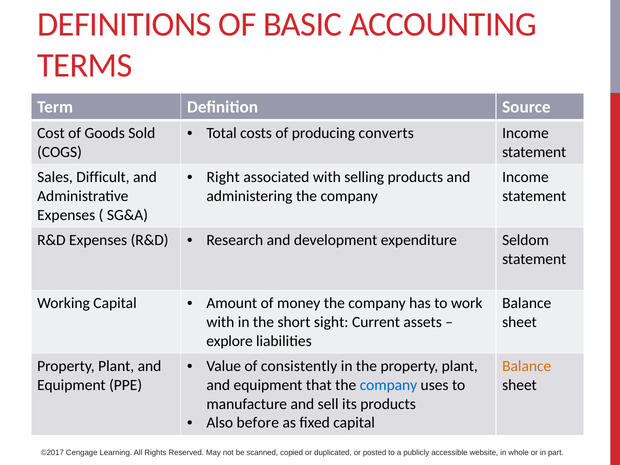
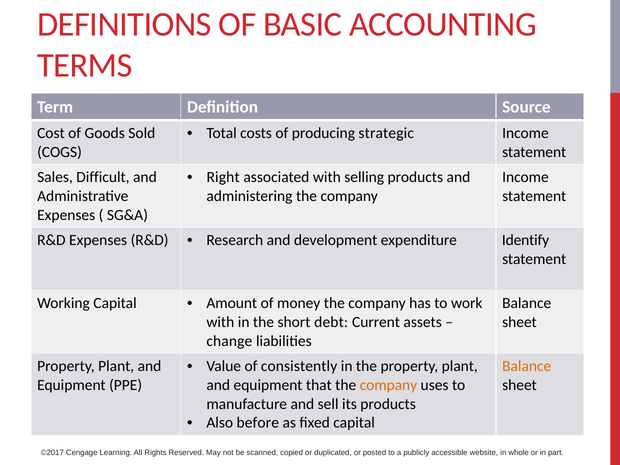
converts: converts -> strategic
Seldom: Seldom -> Identify
sight: sight -> debt
explore: explore -> change
company at (388, 385) colour: blue -> orange
